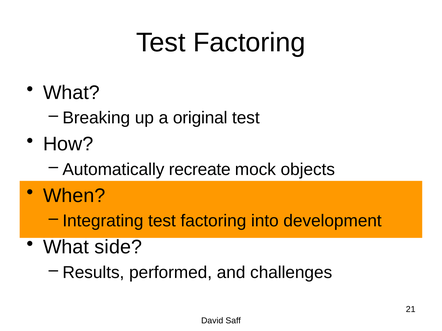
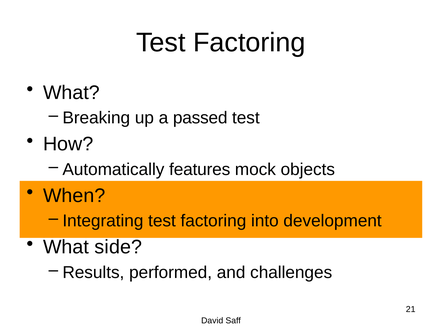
original: original -> passed
recreate: recreate -> features
